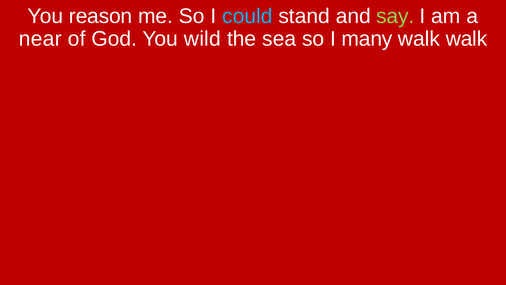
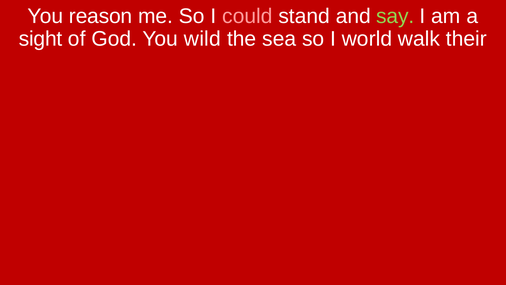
could colour: light blue -> pink
near: near -> sight
many: many -> world
walk walk: walk -> their
